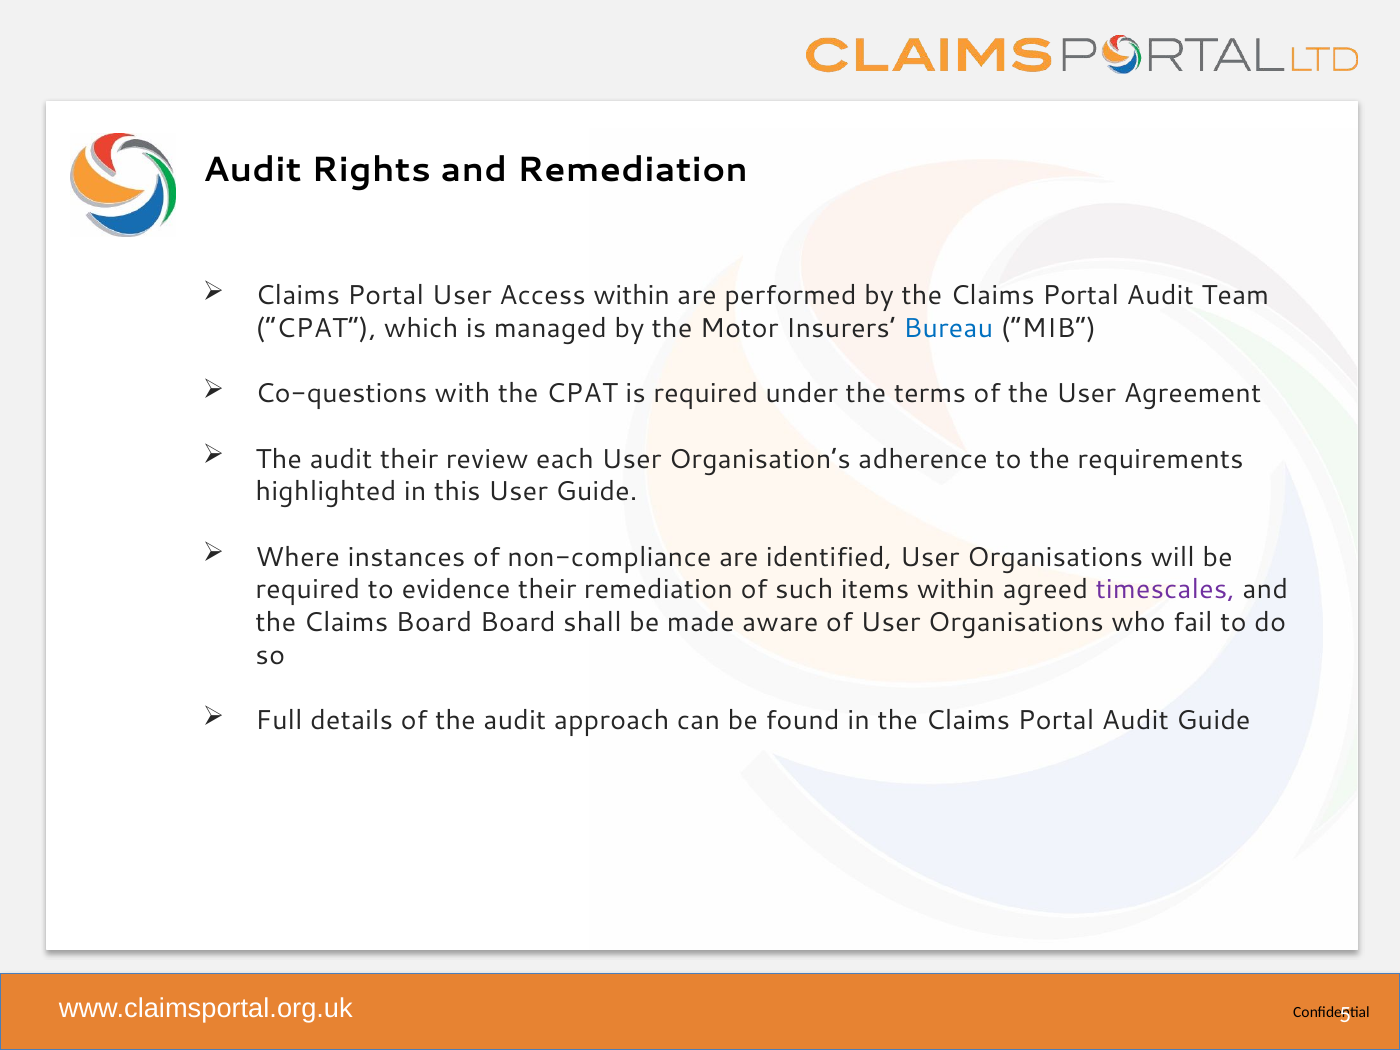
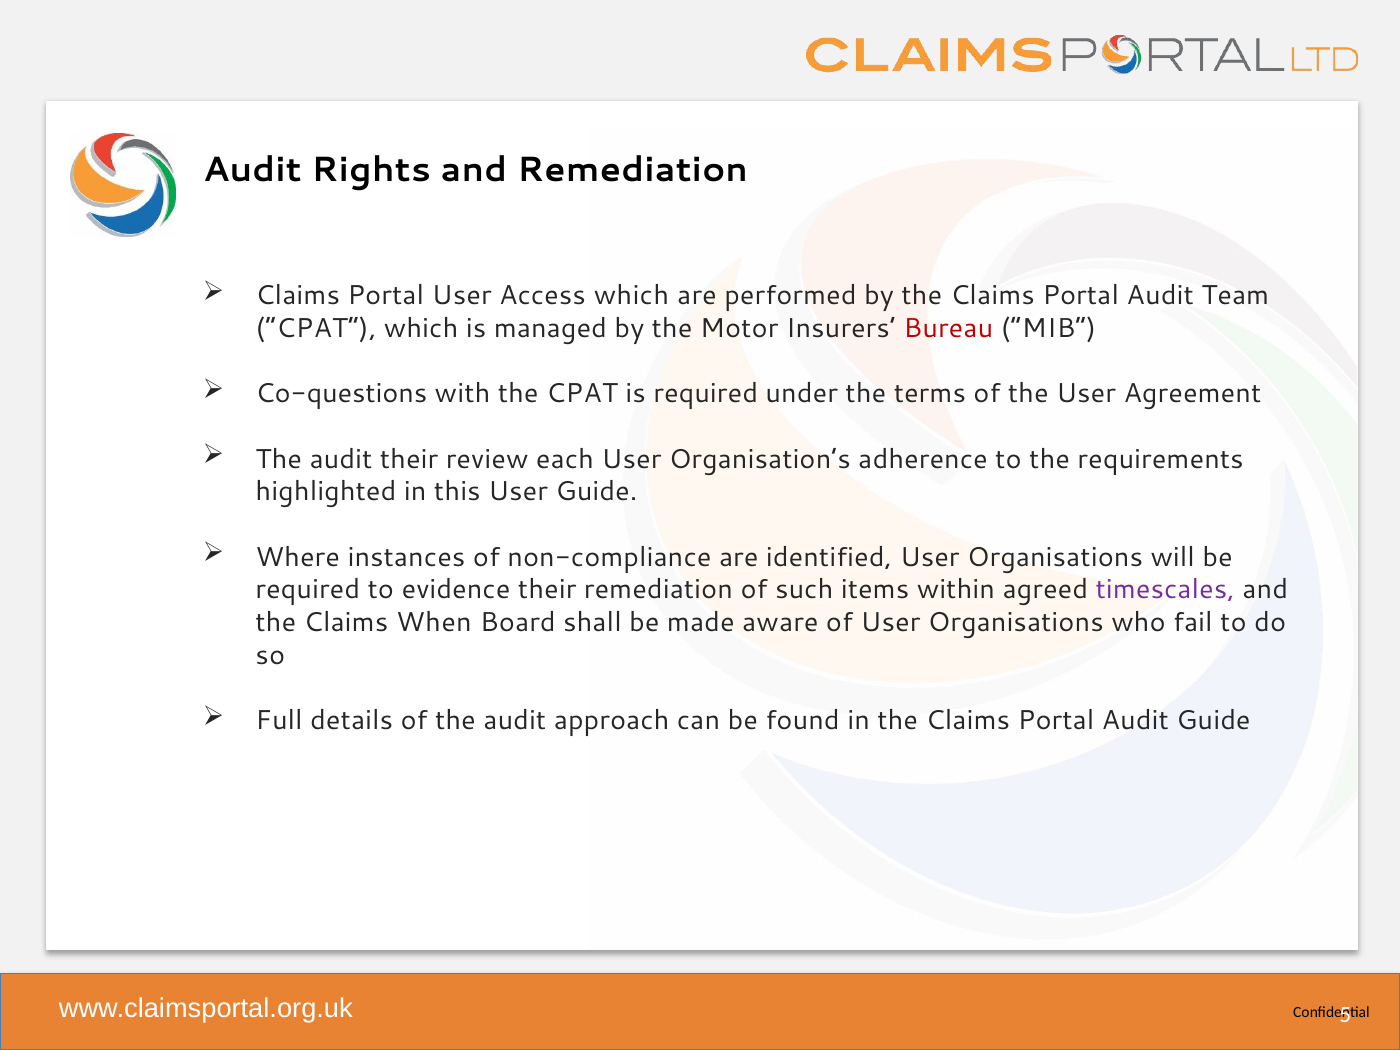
Access within: within -> which
Bureau colour: blue -> red
Claims Board: Board -> When
